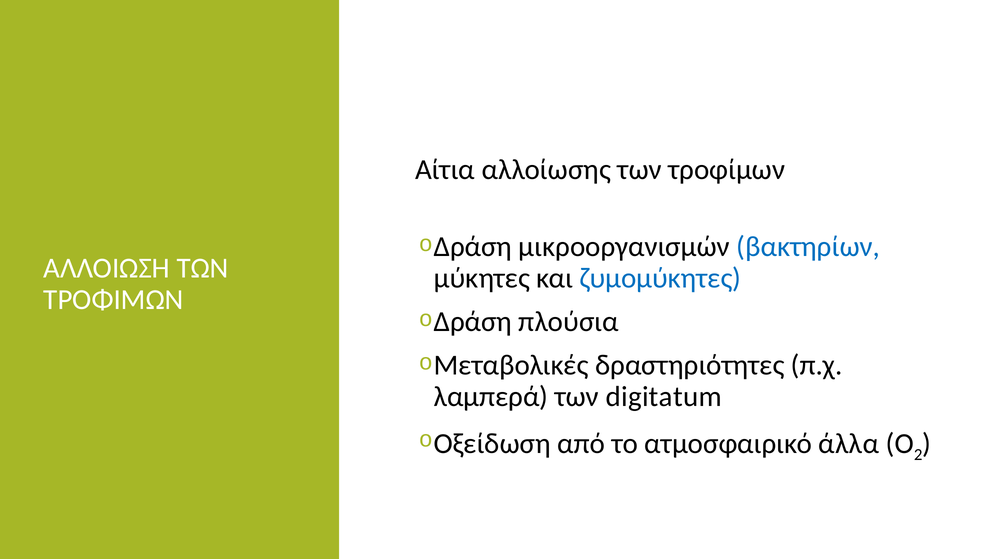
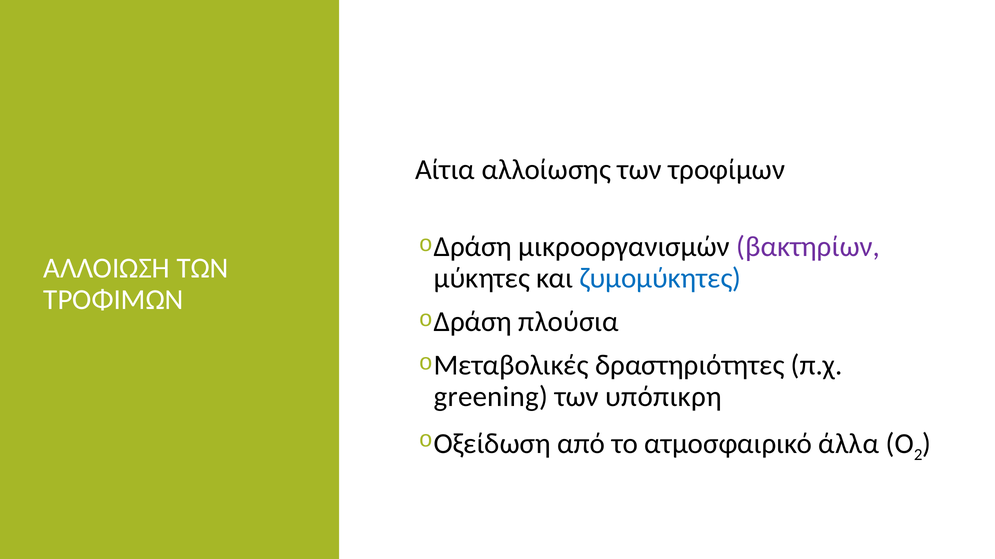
βακτηρίων colour: blue -> purple
λαμπερά: λαμπερά -> greening
digitatum: digitatum -> υπόπικρη
